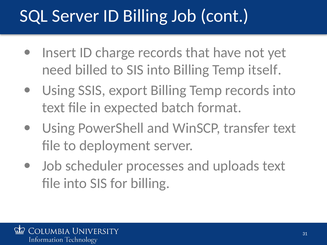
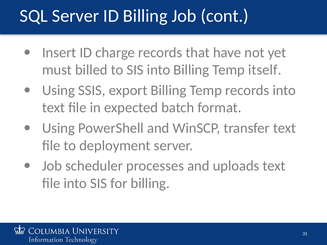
need: need -> must
